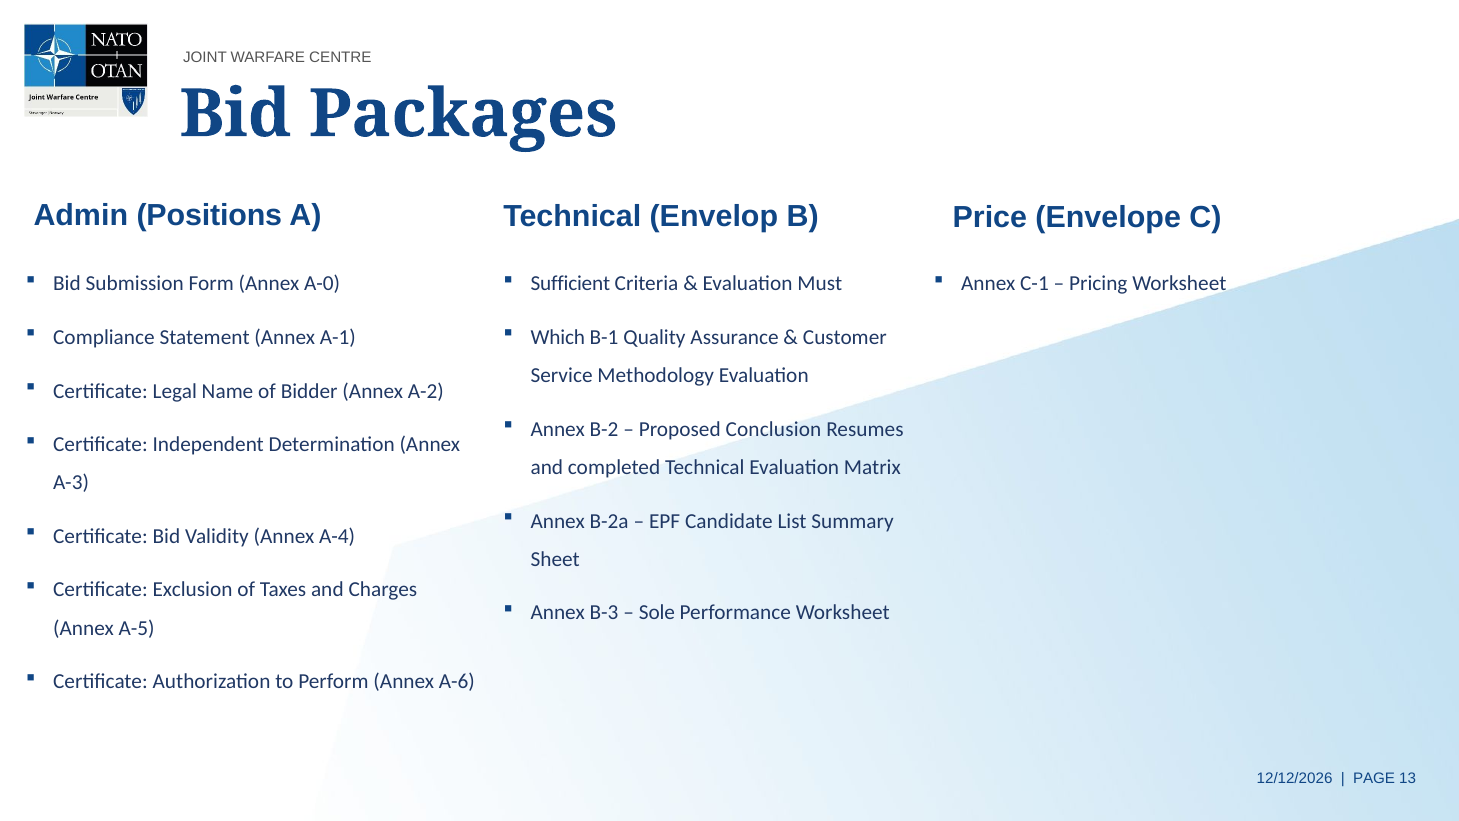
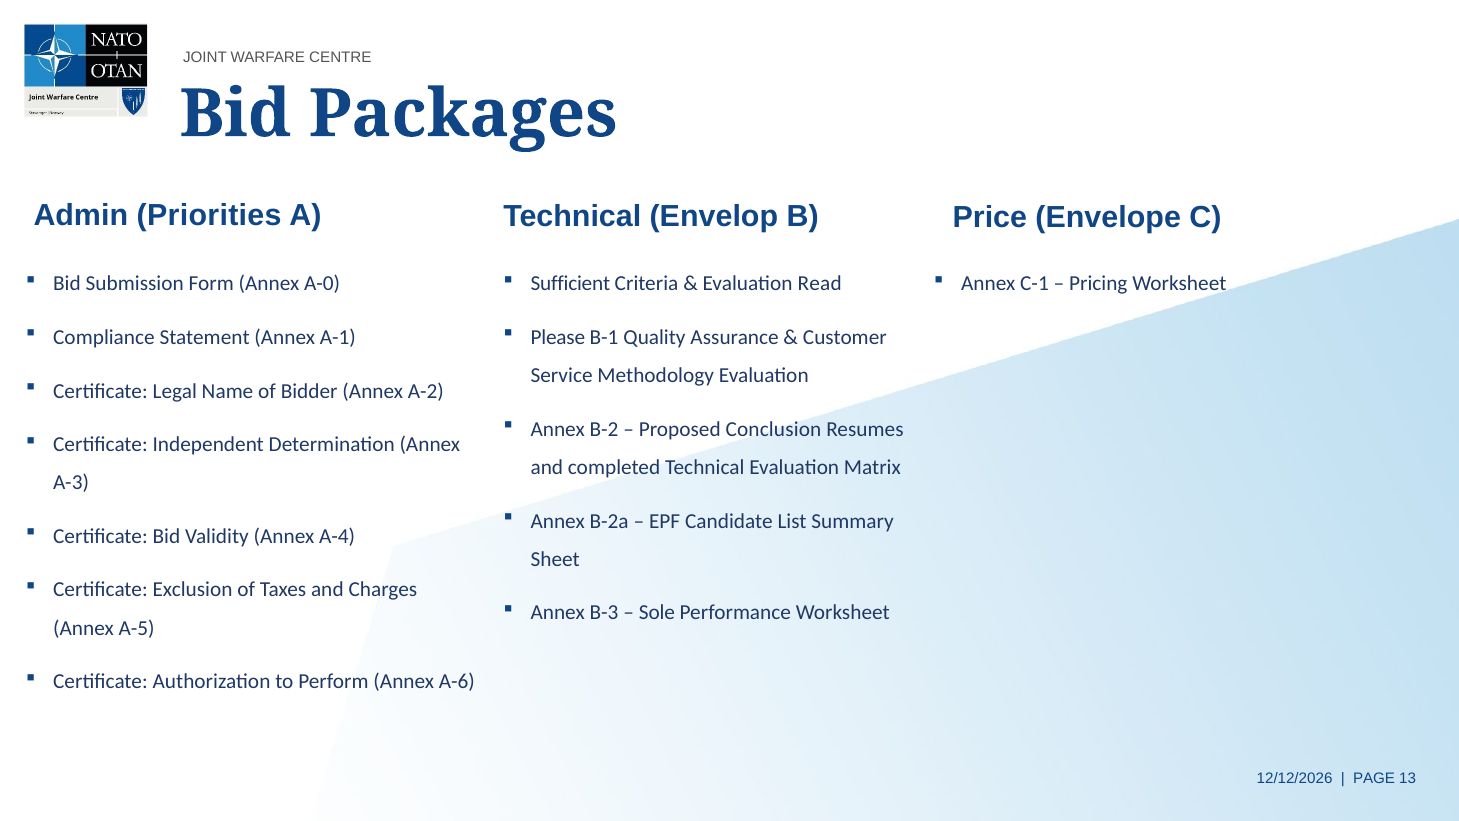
Positions: Positions -> Priorities
Must: Must -> Read
Which: Which -> Please
